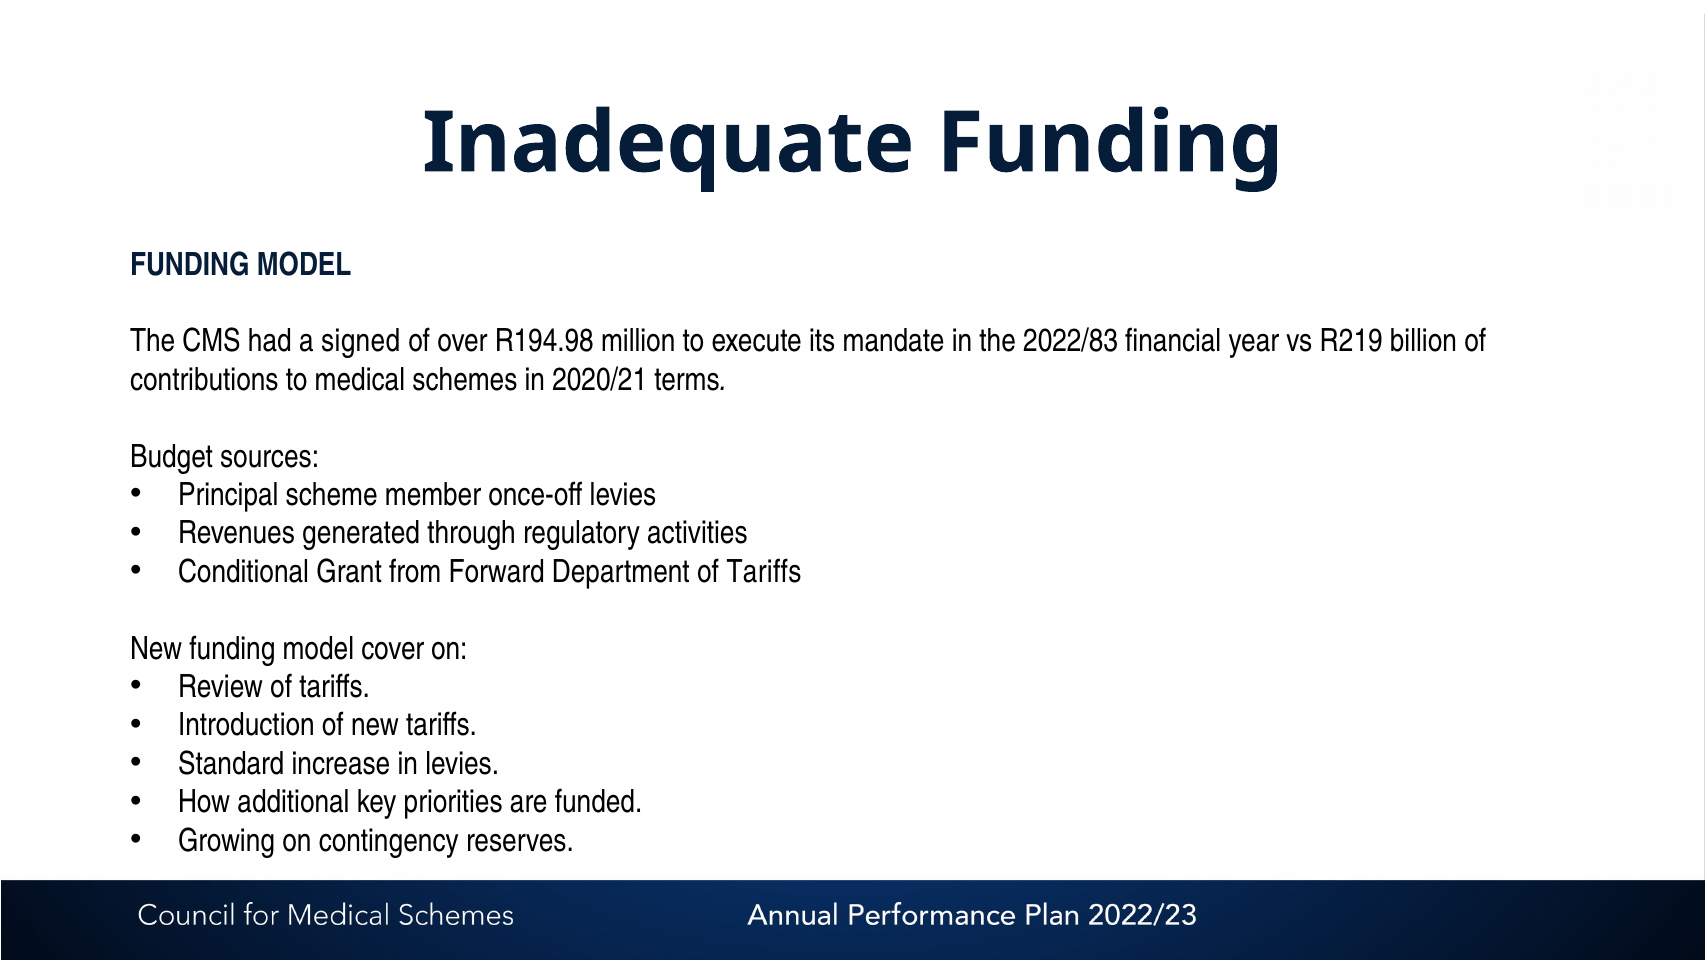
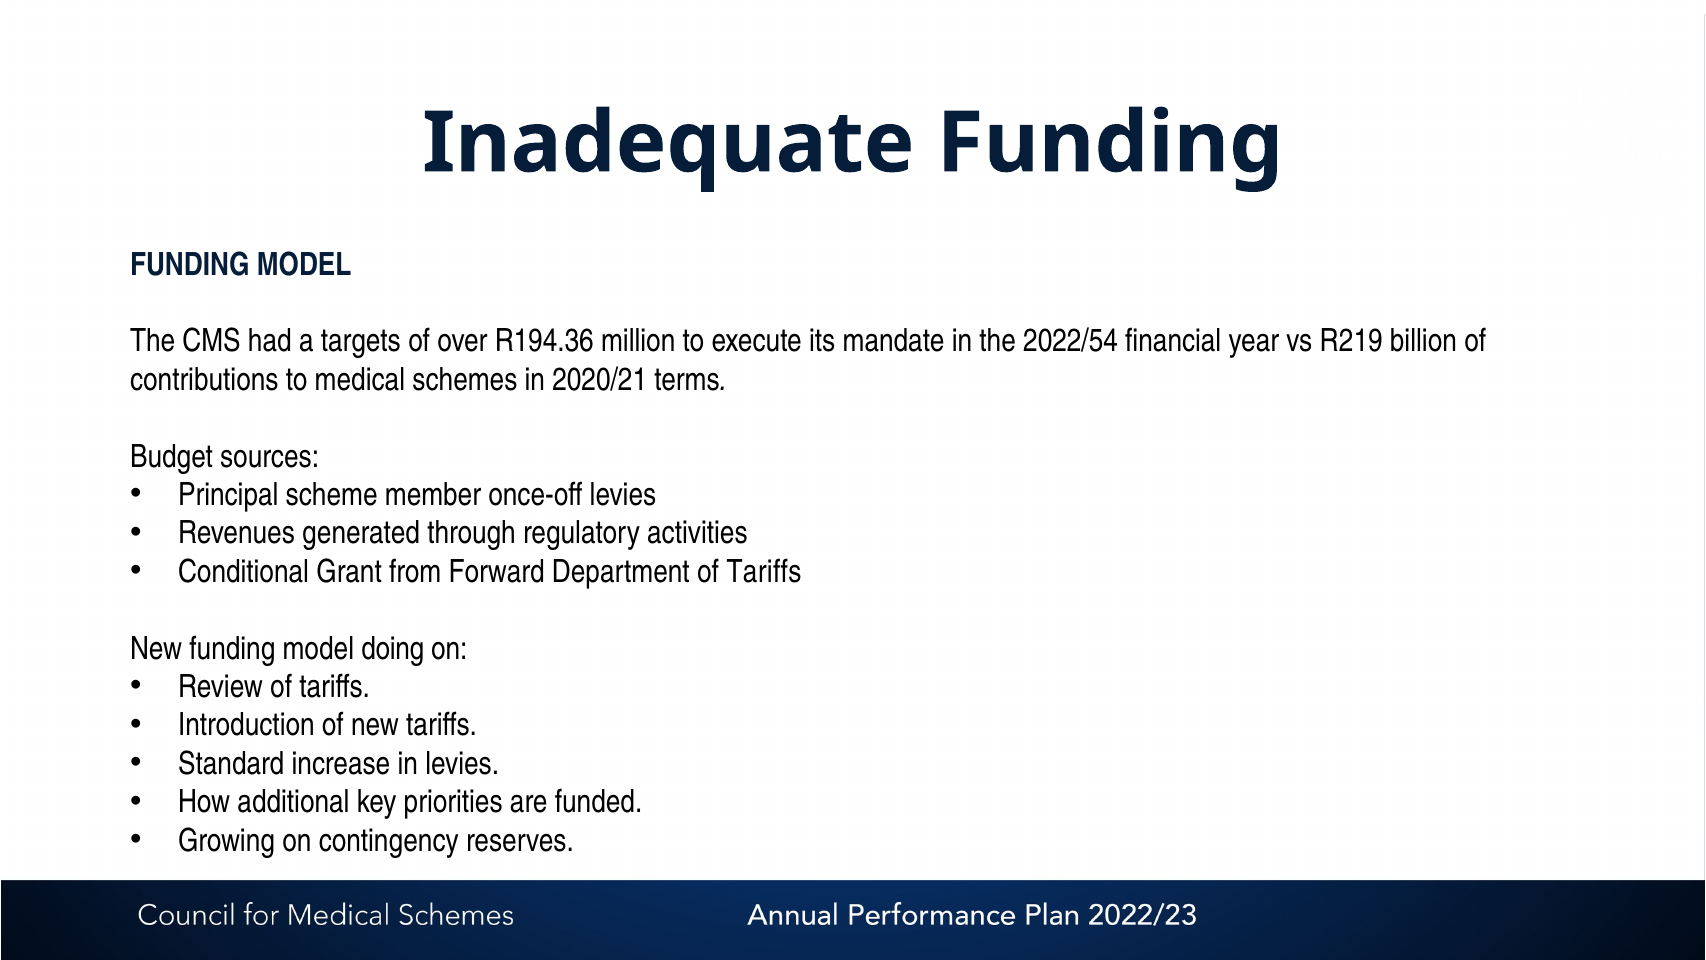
signed: signed -> targets
R194.98: R194.98 -> R194.36
2022/83: 2022/83 -> 2022/54
cover: cover -> doing
